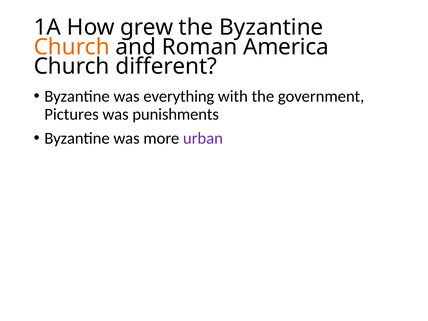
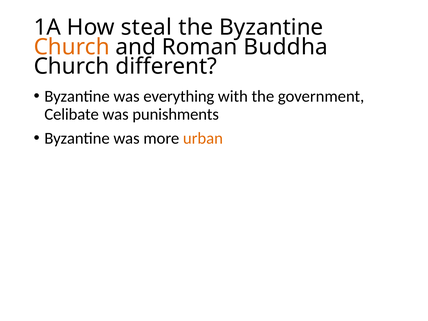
grew: grew -> steal
America: America -> Buddha
Pictures: Pictures -> Celibate
urban colour: purple -> orange
